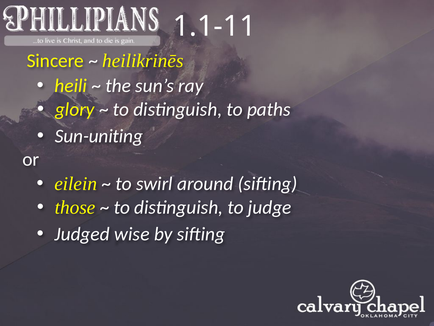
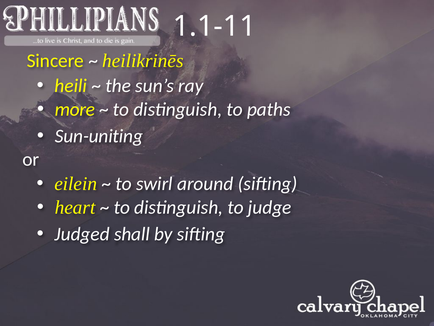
glory: glory -> more
those: those -> heart
wise: wise -> shall
